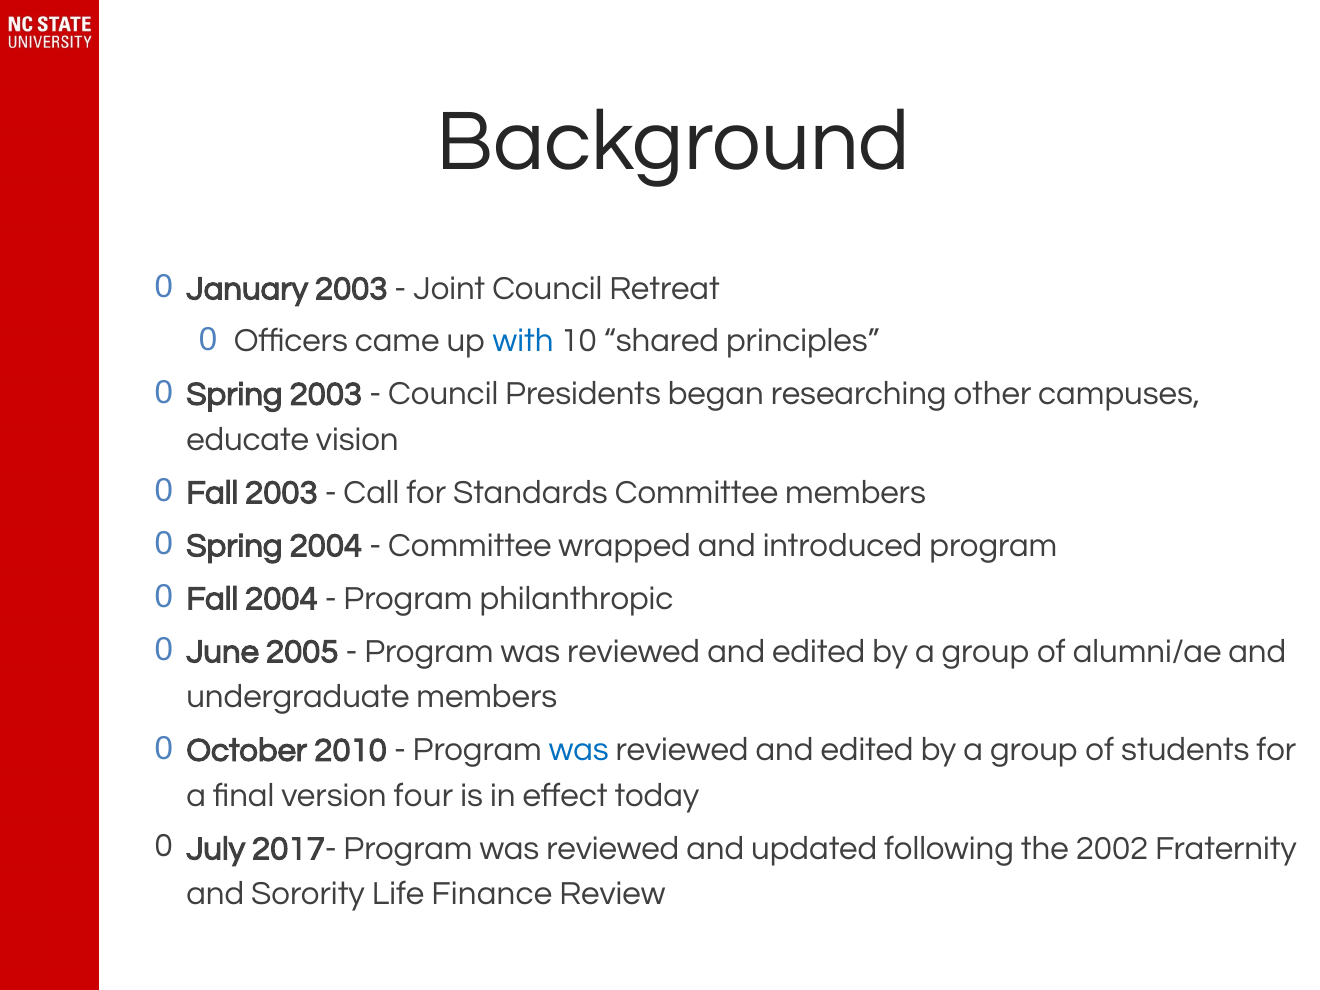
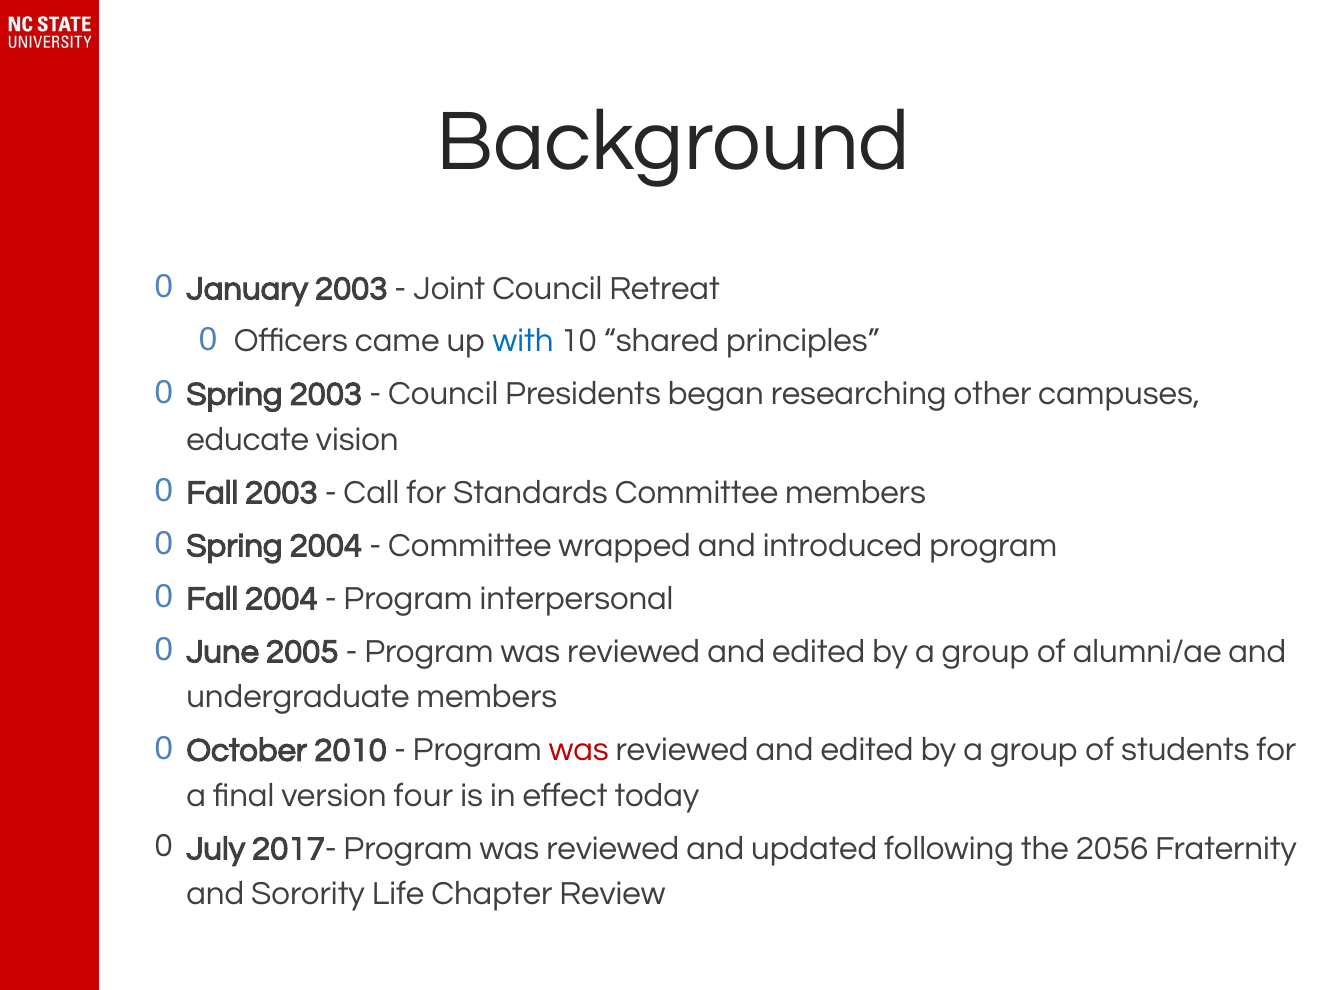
philanthropic: philanthropic -> interpersonal
was at (579, 750) colour: blue -> red
2002: 2002 -> 2056
Finance: Finance -> Chapter
